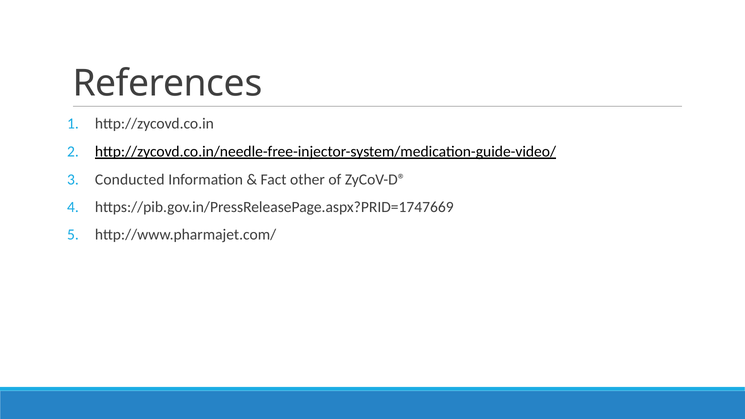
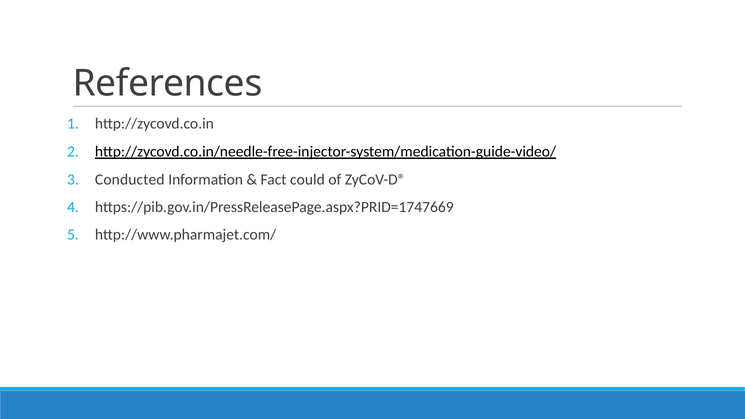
other: other -> could
